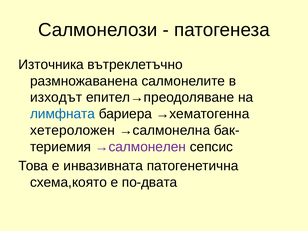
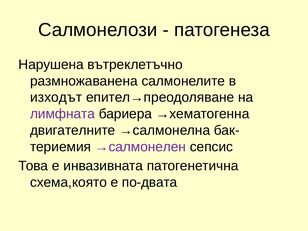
Източника: Източника -> Нарушена
лимфната colour: blue -> purple
хетероложен: хетероложен -> двигателните
